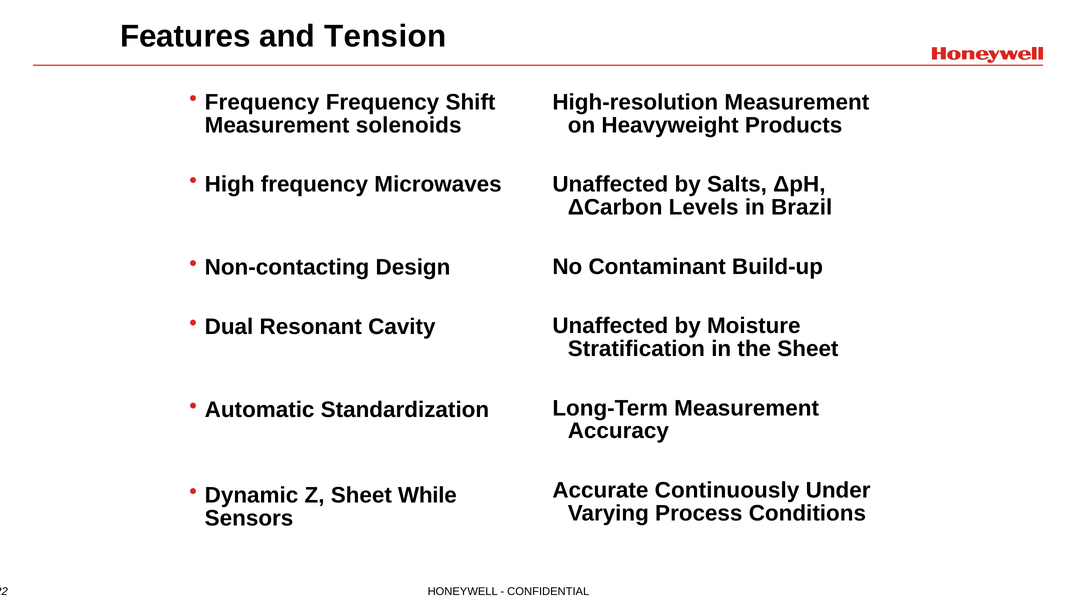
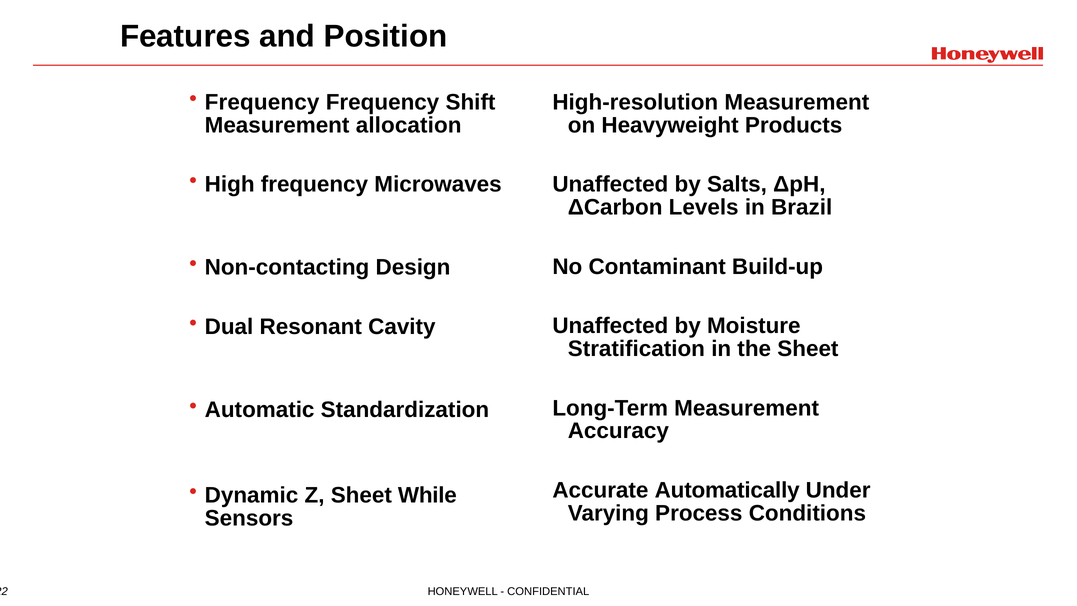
Tension: Tension -> Position
solenoids: solenoids -> allocation
Continuously: Continuously -> Automatically
